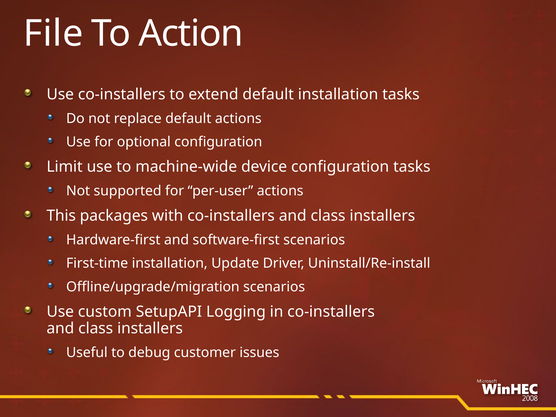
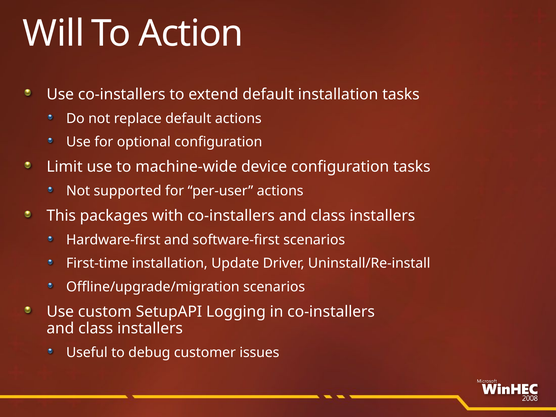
File: File -> Will
